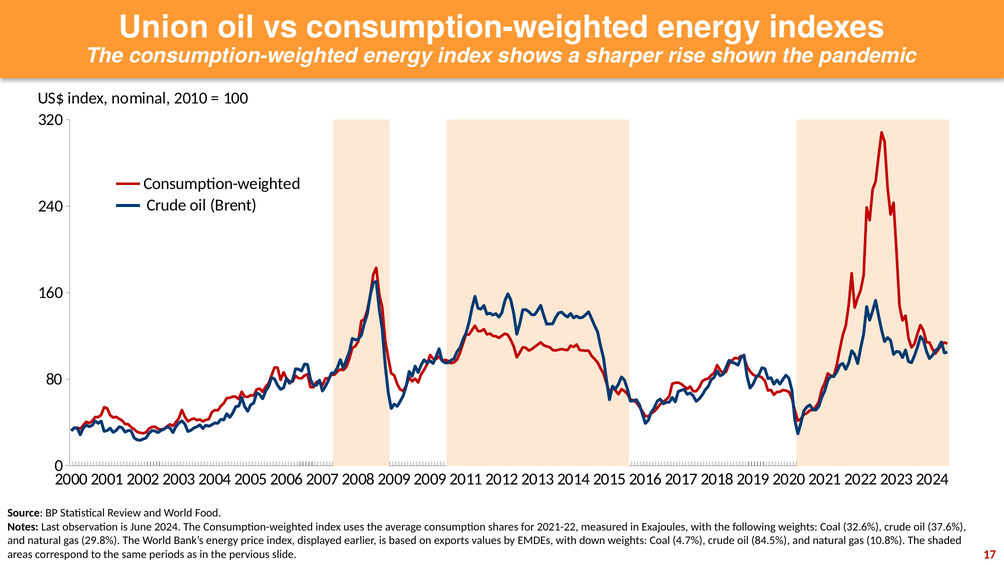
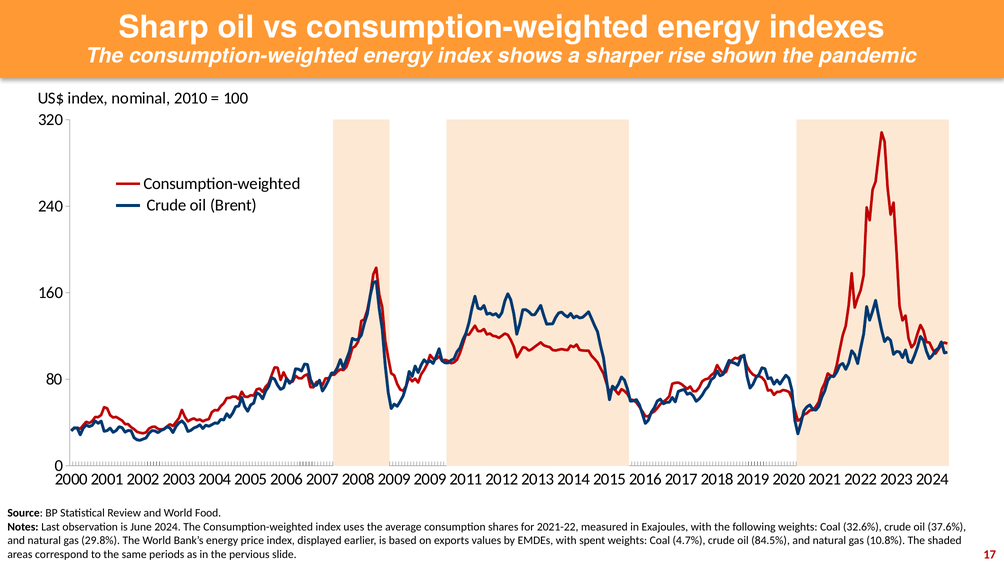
Union: Union -> Sharp
down: down -> spent
